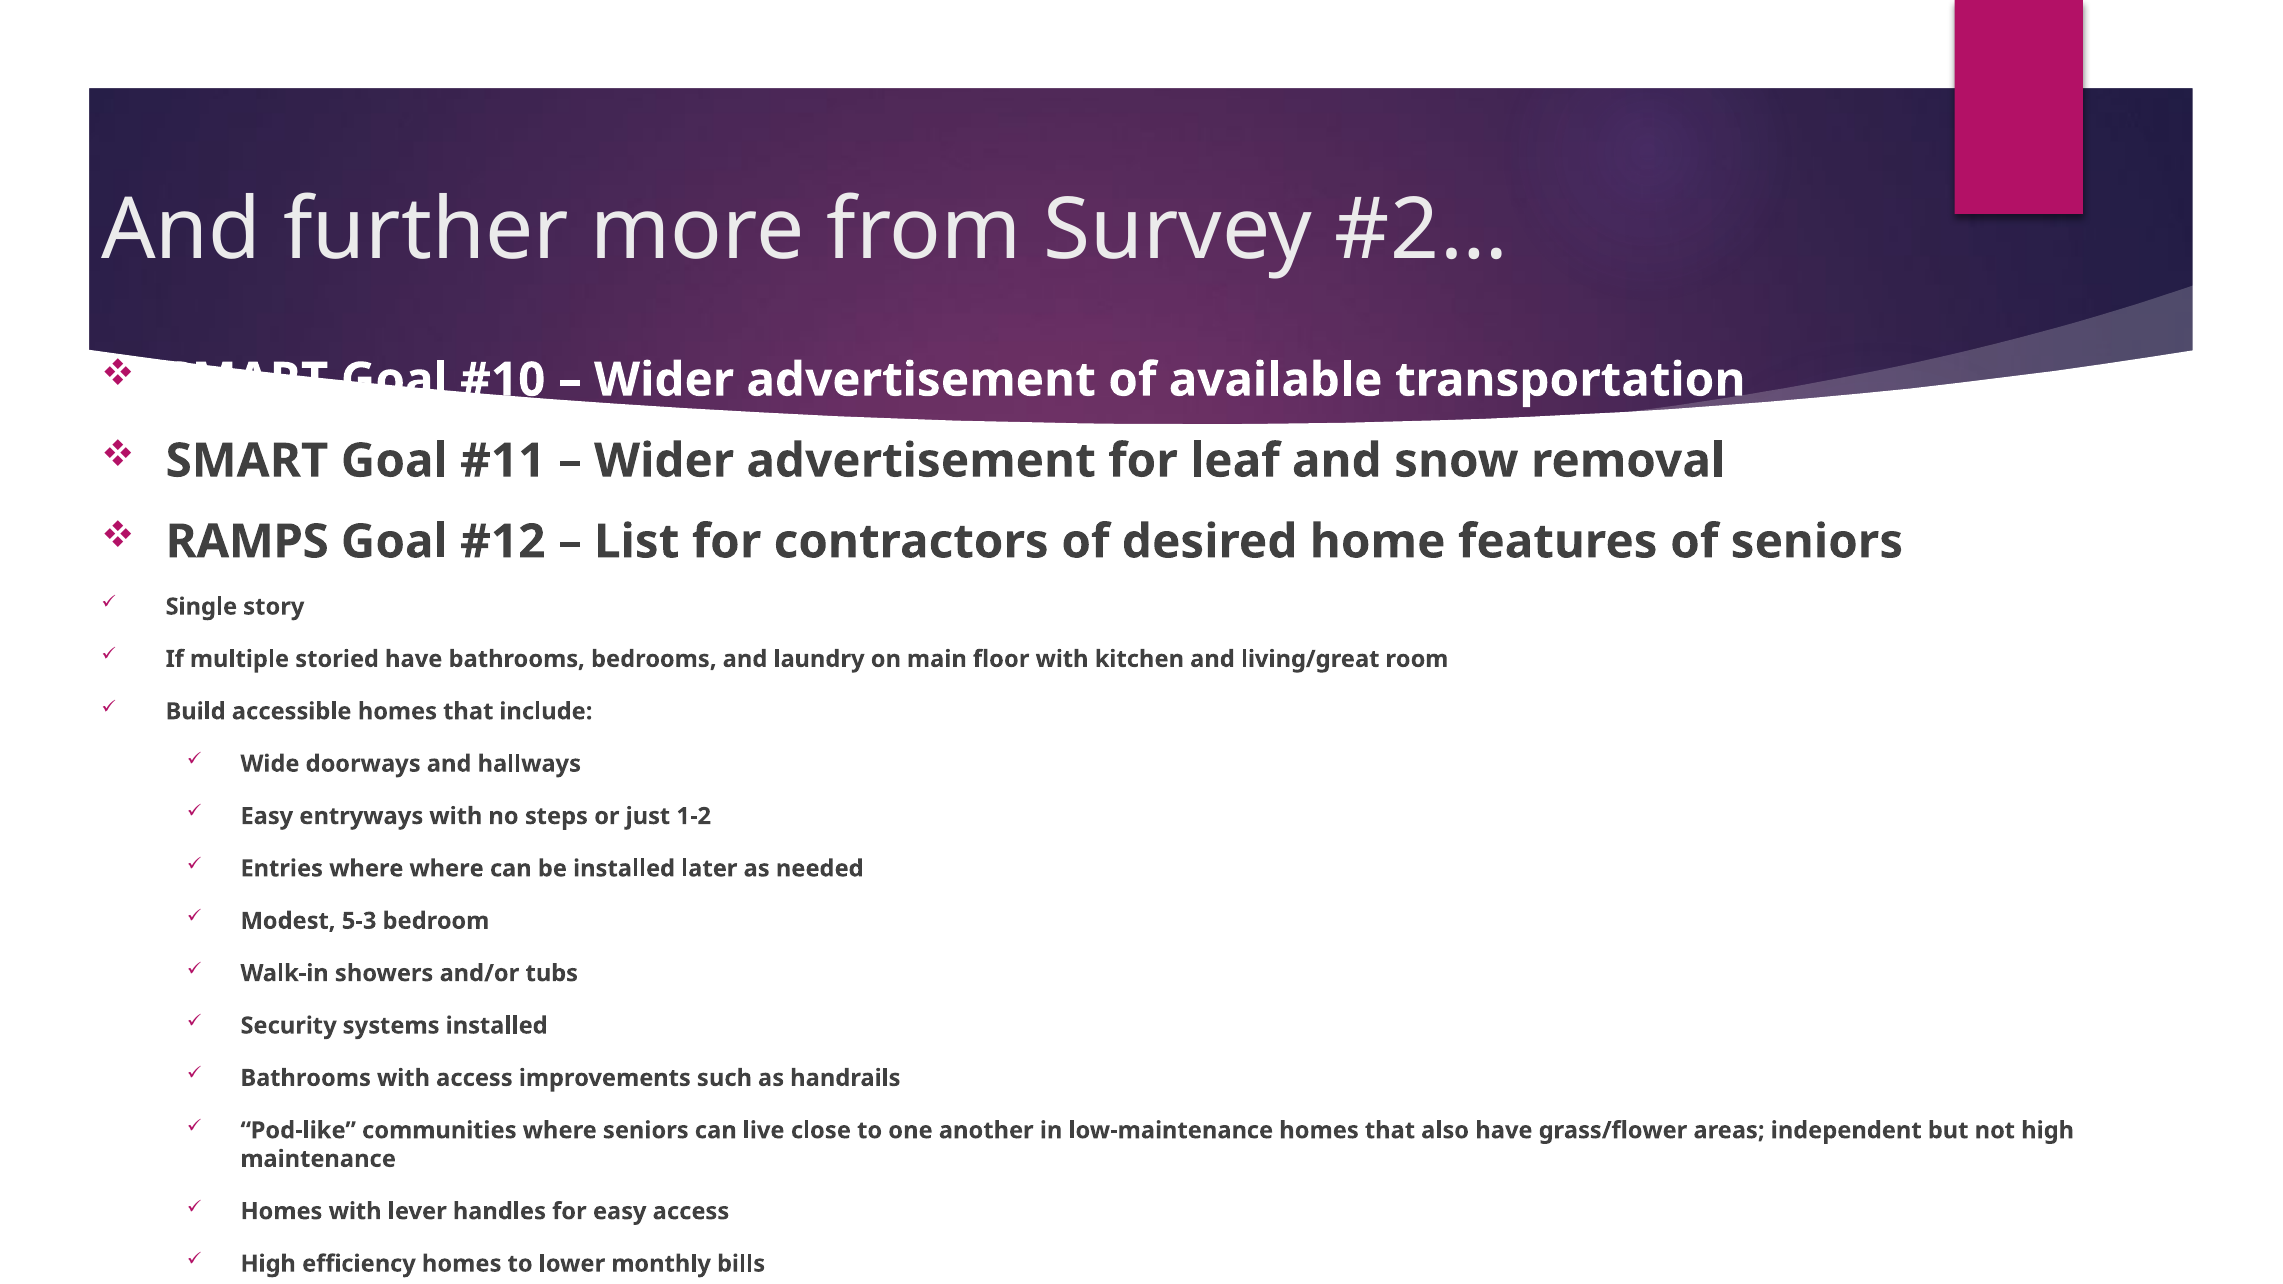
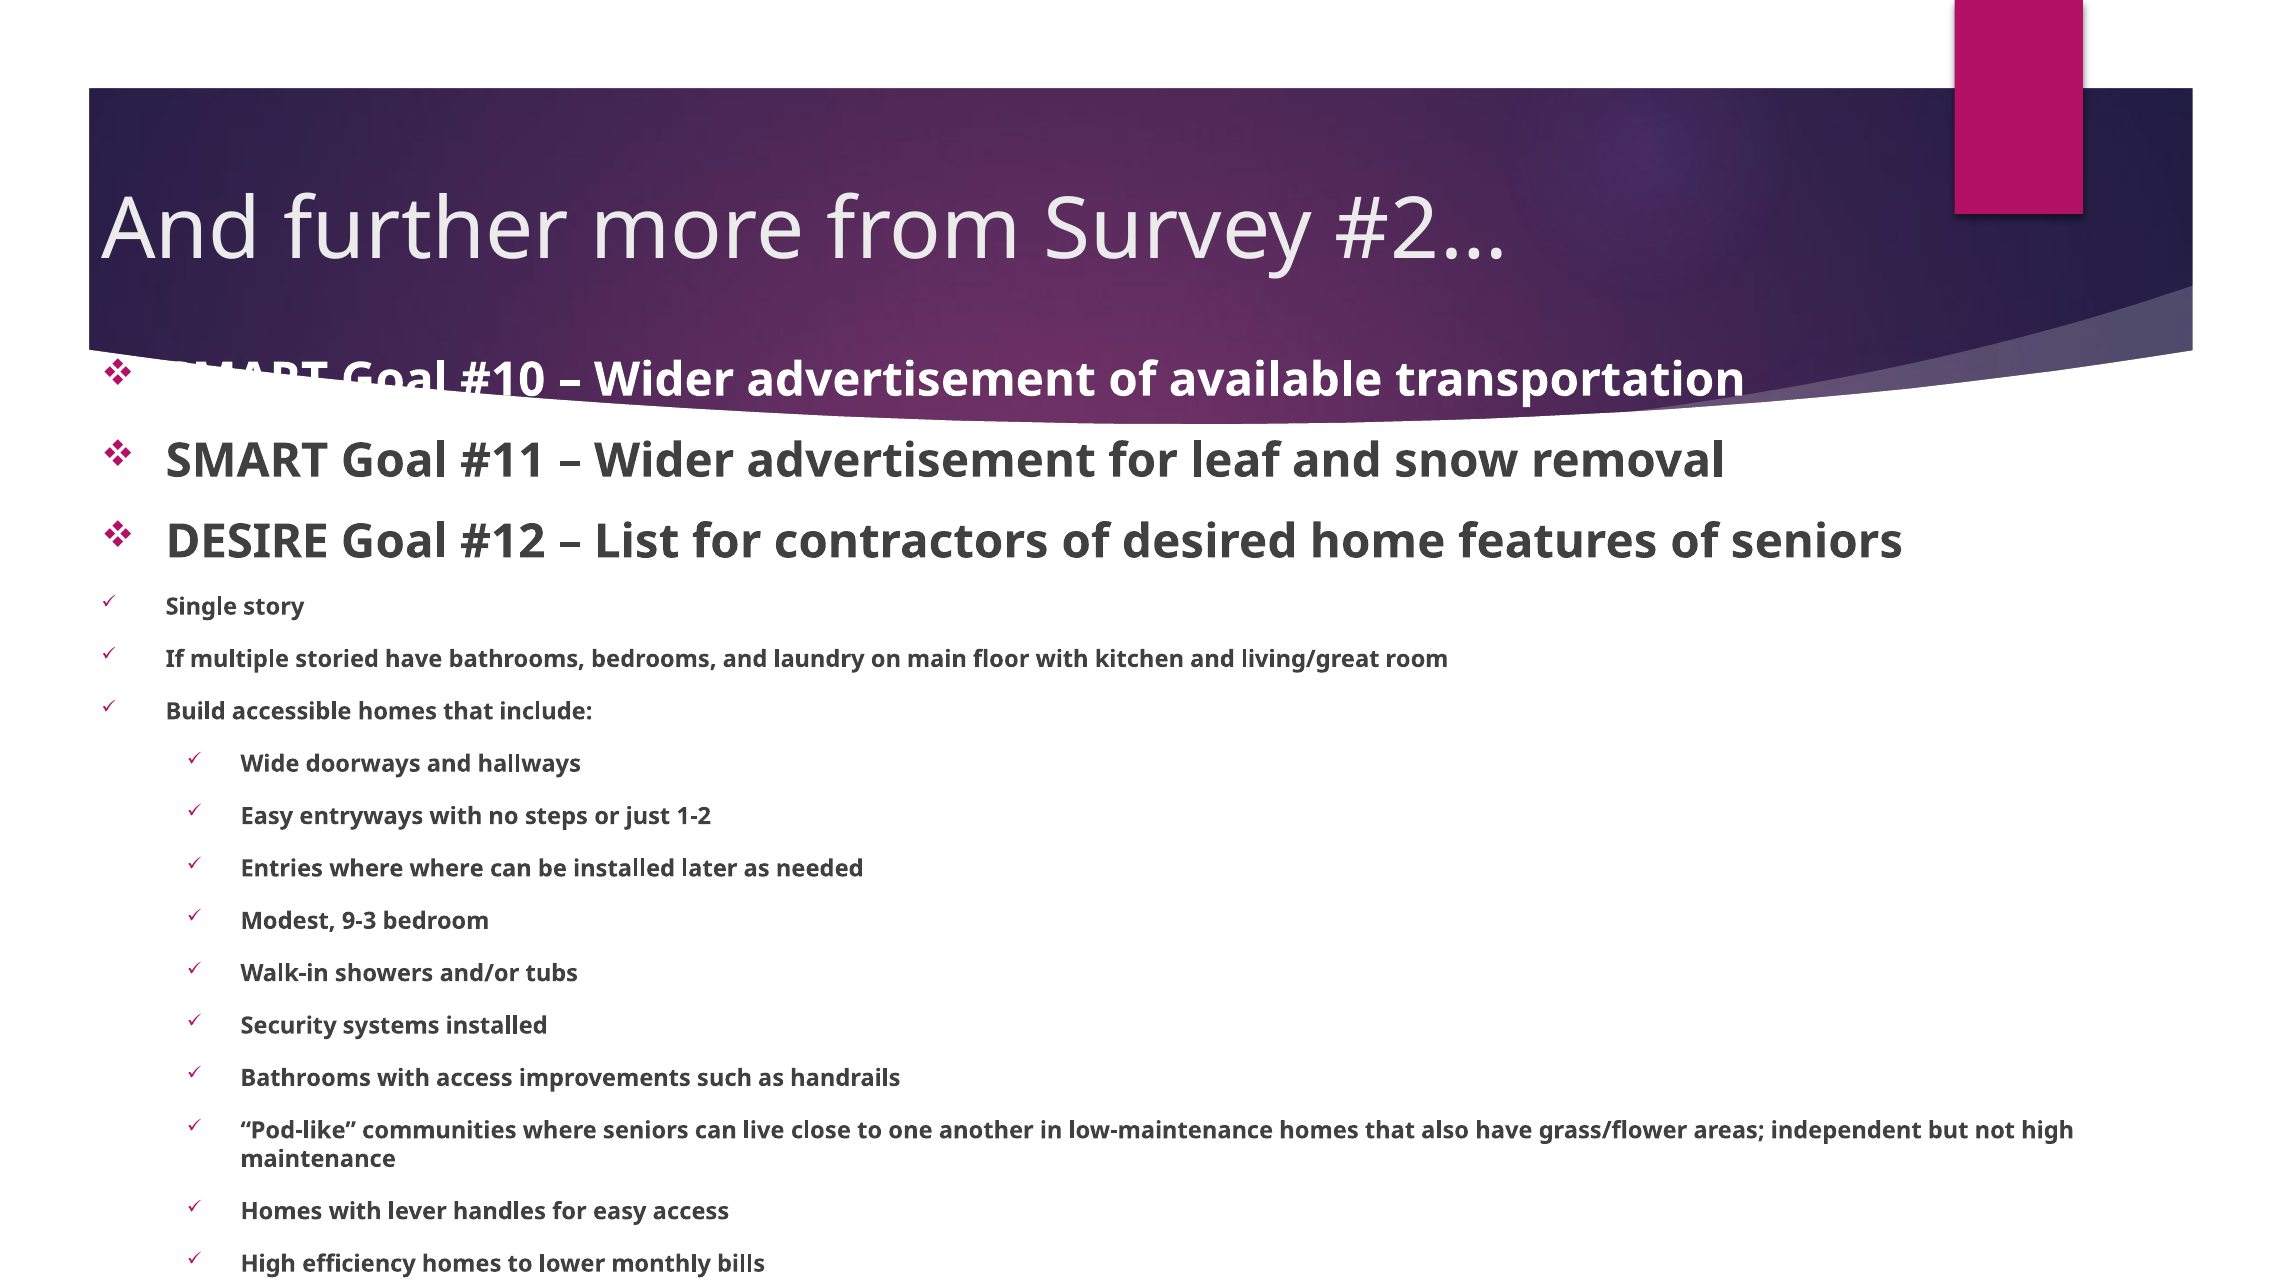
RAMPS: RAMPS -> DESIRE
5-3: 5-3 -> 9-3
